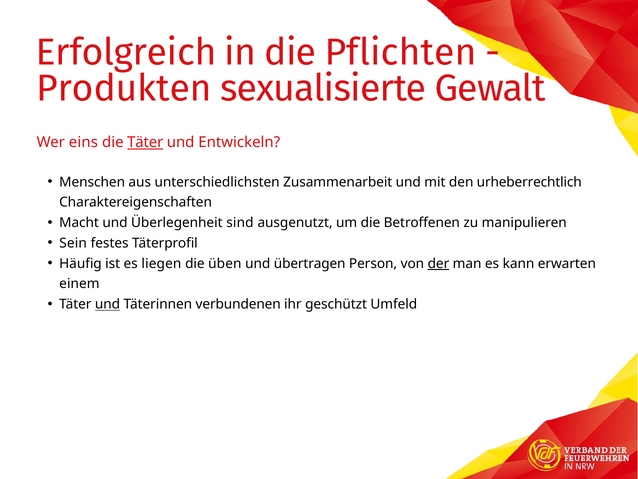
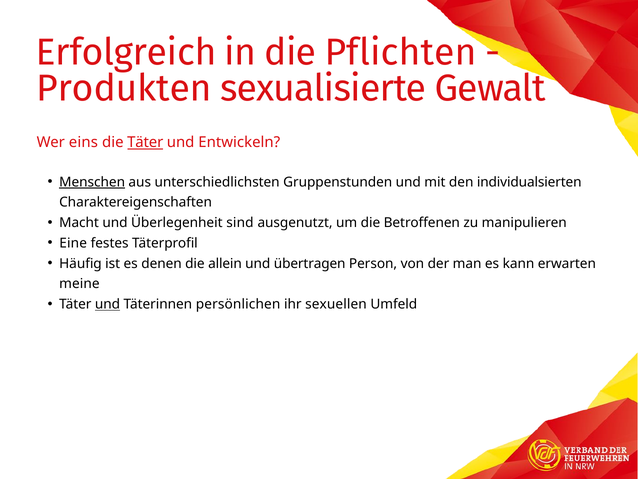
Menschen underline: none -> present
Zusammenarbeit: Zusammenarbeit -> Gruppenstunden
urheberrechtlich: urheberrechtlich -> individualsierten
Sein: Sein -> Eine
liegen: liegen -> denen
üben: üben -> allein
der underline: present -> none
einem: einem -> meine
verbundenen: verbundenen -> persönlichen
geschützt: geschützt -> sexuellen
